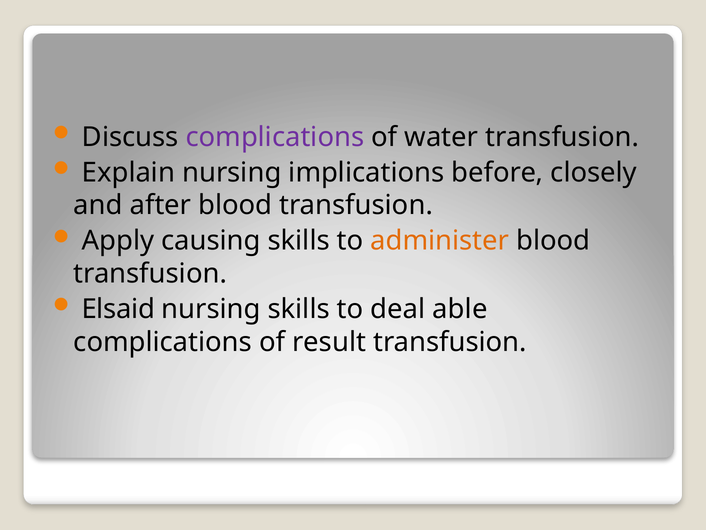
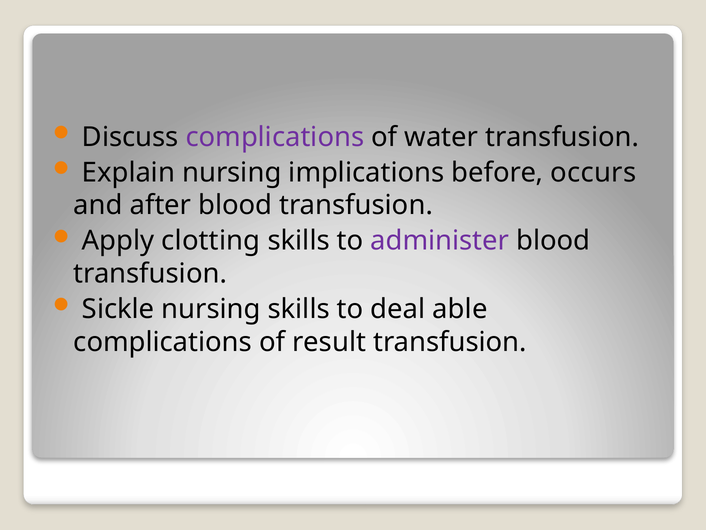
closely: closely -> occurs
causing: causing -> clotting
administer colour: orange -> purple
Elsaid: Elsaid -> Sickle
